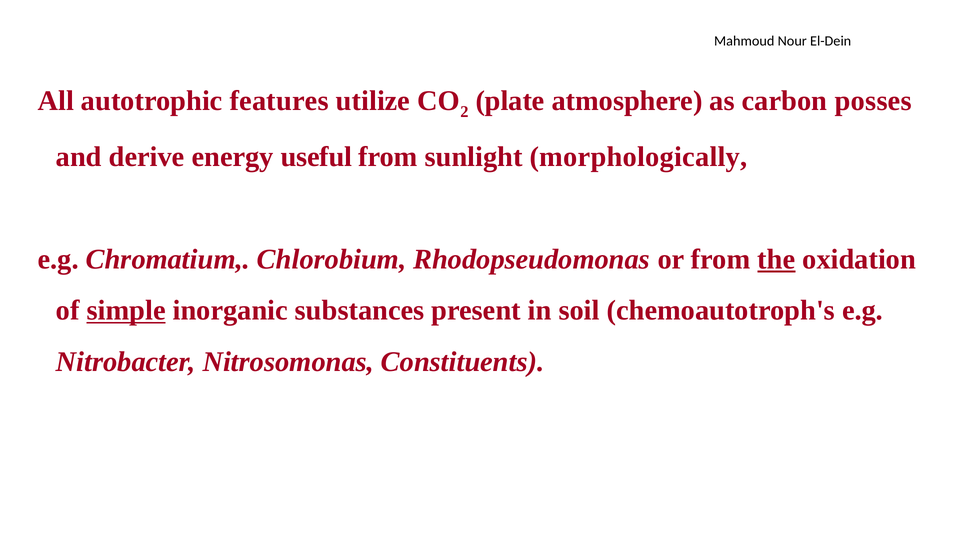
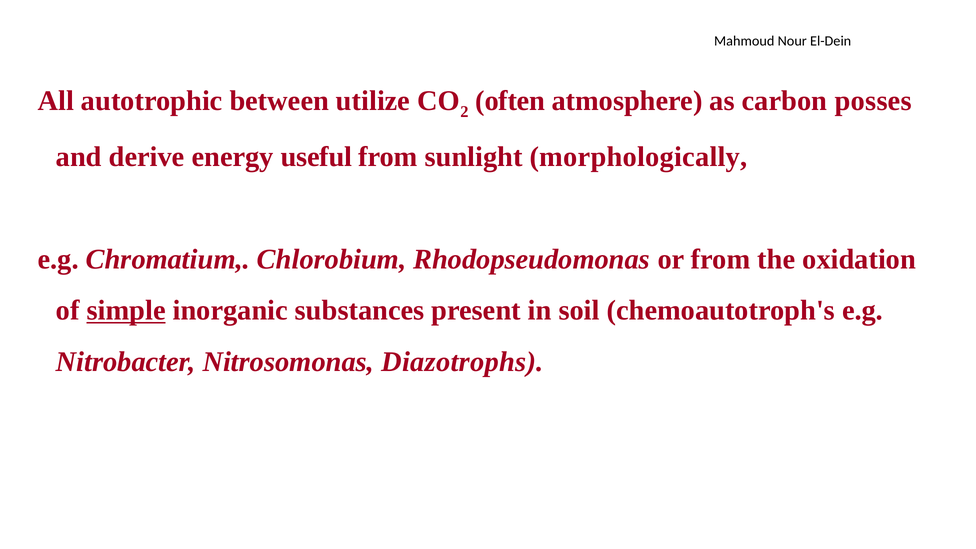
features: features -> between
plate: plate -> often
the underline: present -> none
Constituents: Constituents -> Diazotrophs
